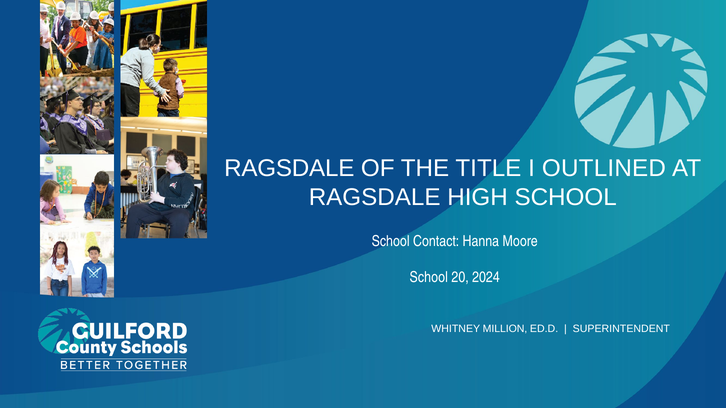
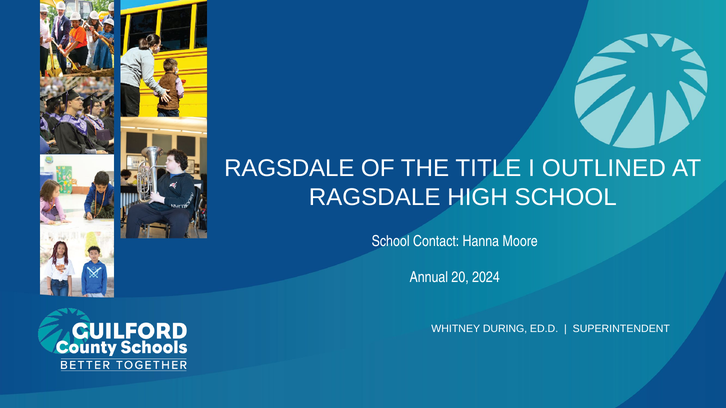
School at (429, 278): School -> Annual
MILLION: MILLION -> DURING
